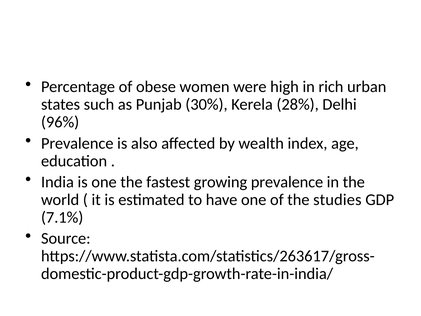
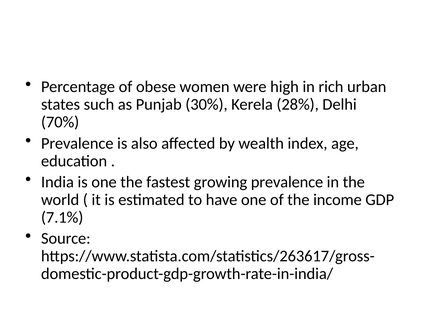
96%: 96% -> 70%
studies: studies -> income
